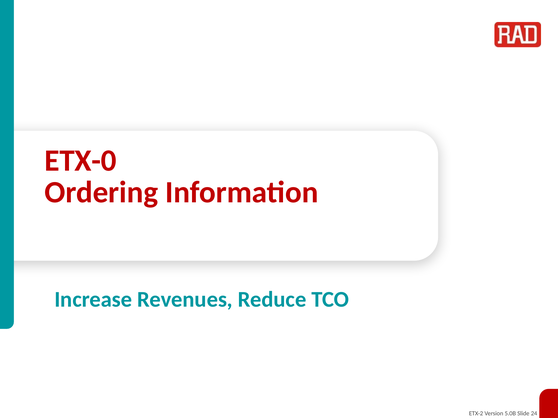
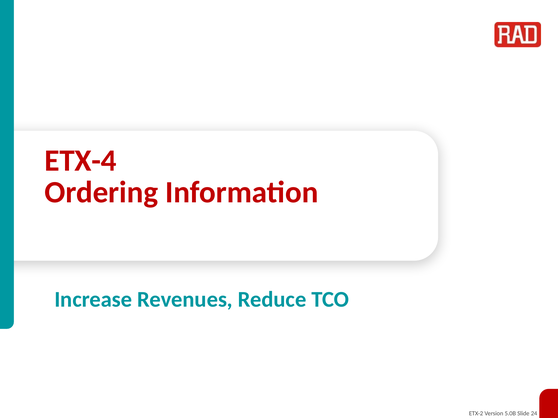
ETX-0: ETX-0 -> ETX-4
